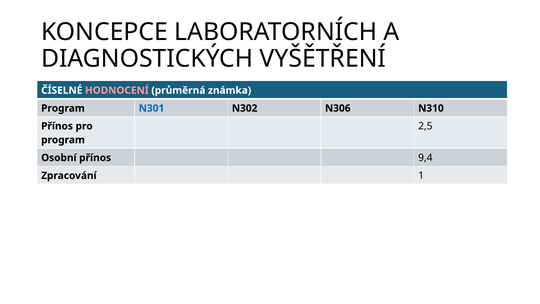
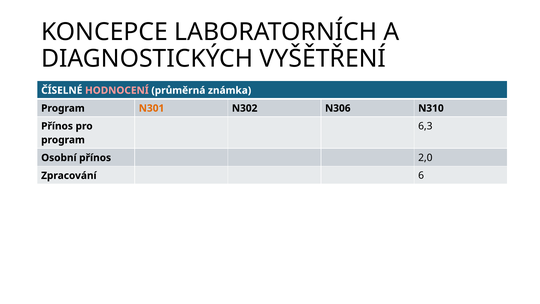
N301 colour: blue -> orange
2,5: 2,5 -> 6,3
9,4: 9,4 -> 2,0
1: 1 -> 6
